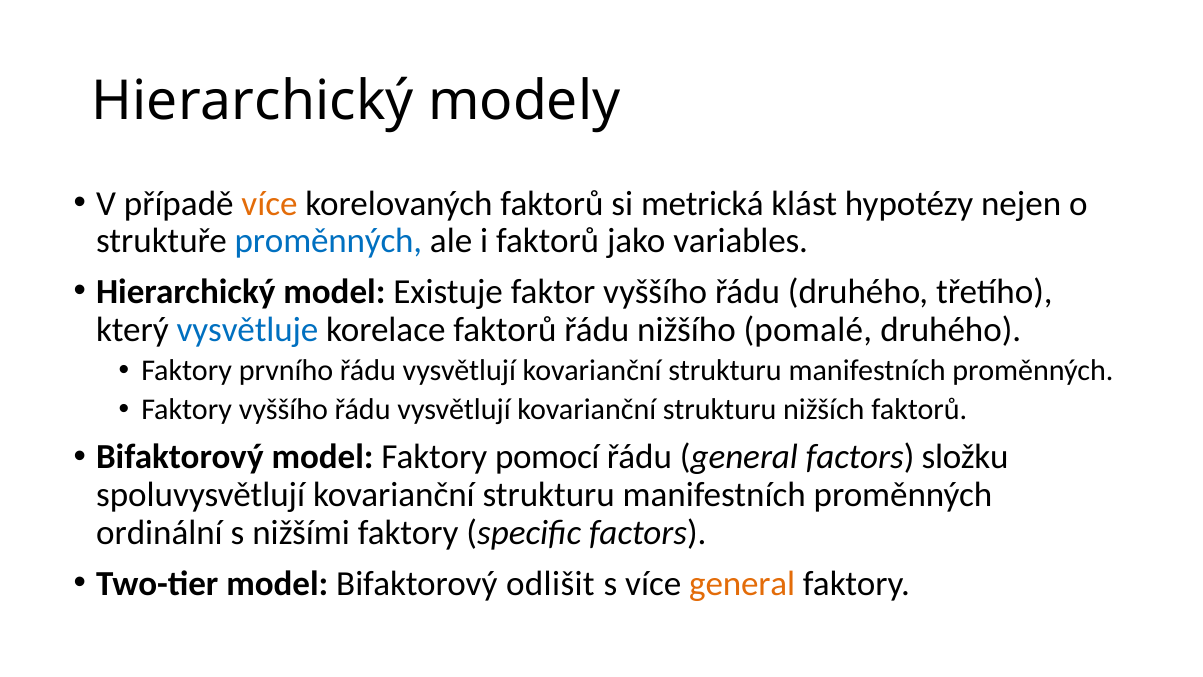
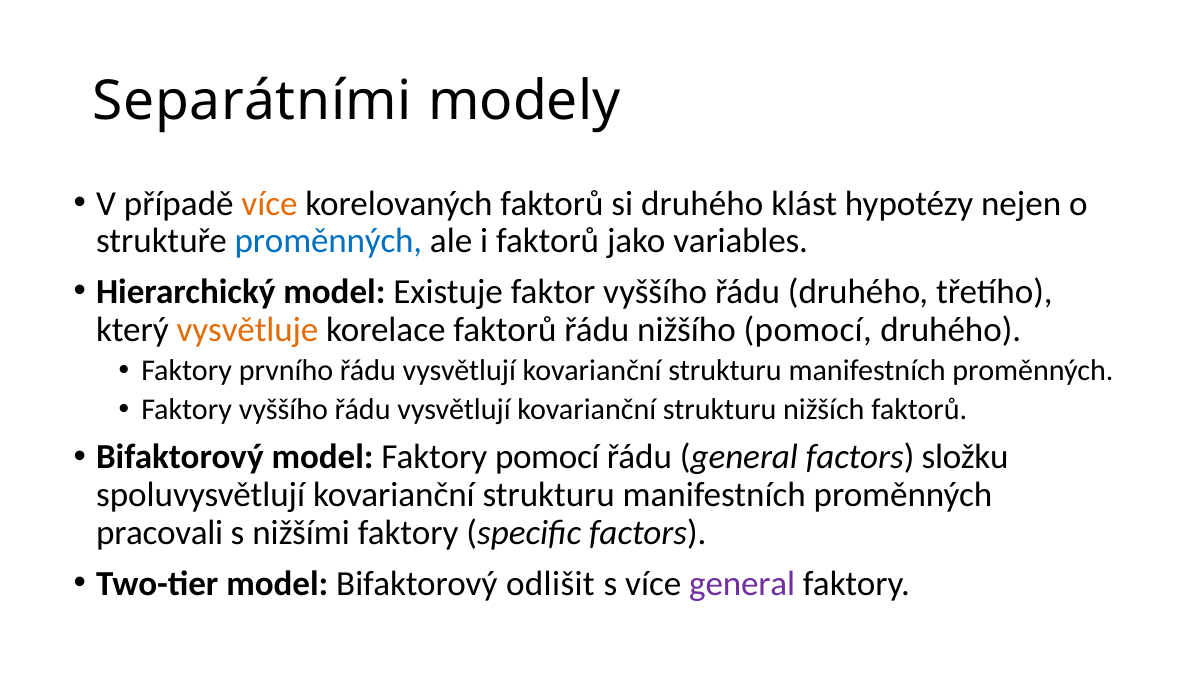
Hierarchický at (253, 101): Hierarchický -> Separátními
si metrická: metrická -> druhého
vysvětluje colour: blue -> orange
nižšího pomalé: pomalé -> pomocí
ordinální: ordinální -> pracovali
general at (742, 583) colour: orange -> purple
